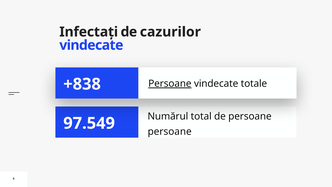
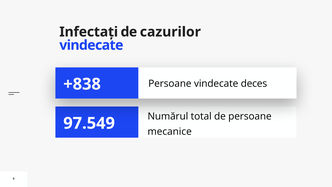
Persoane at (170, 84) underline: present -> none
totale: totale -> deces
persoane at (170, 131): persoane -> mecanice
